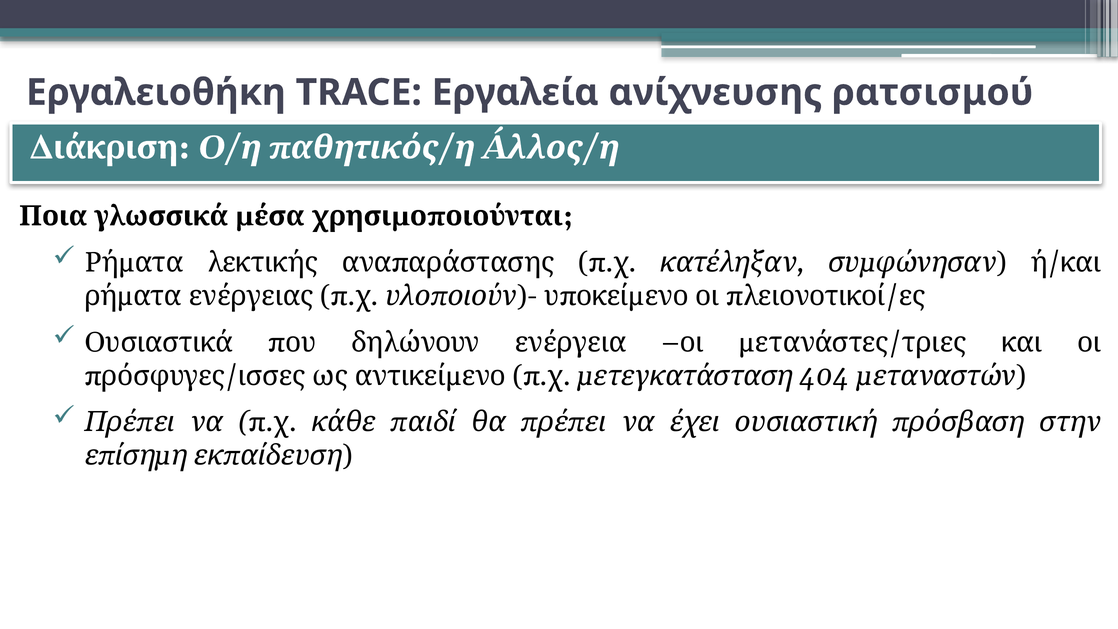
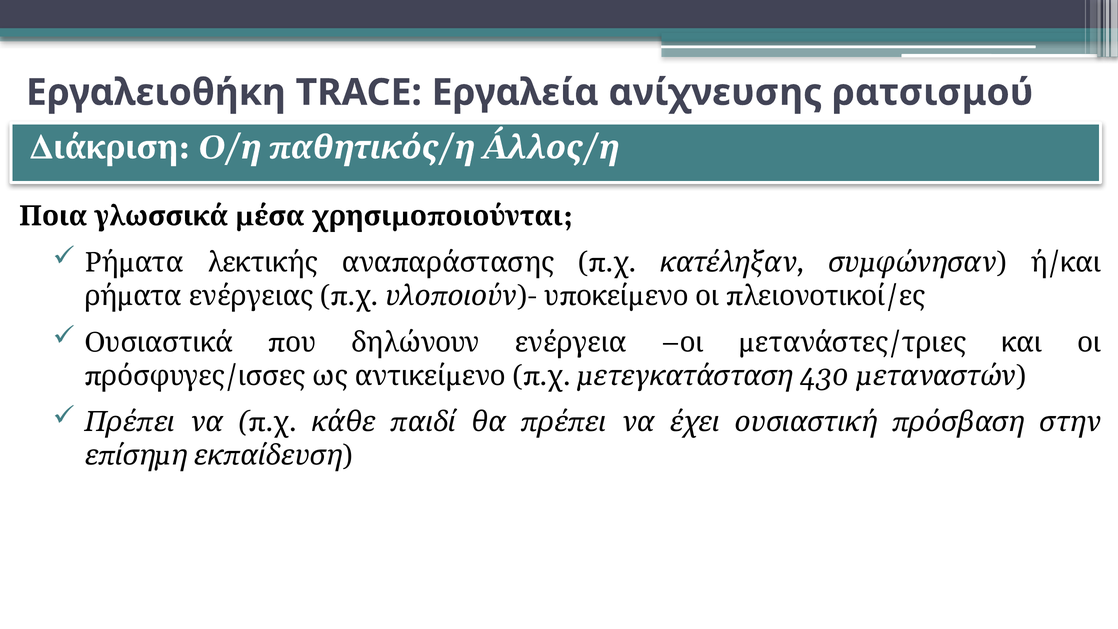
404: 404 -> 430
